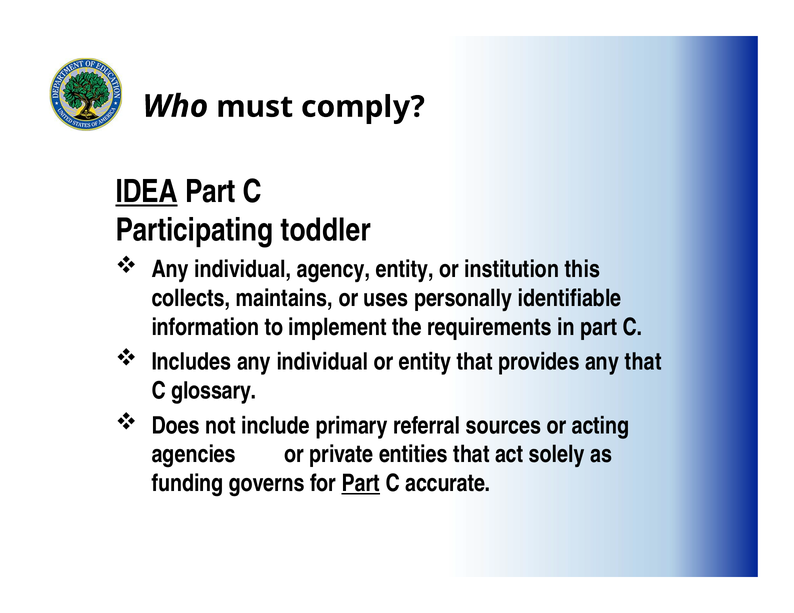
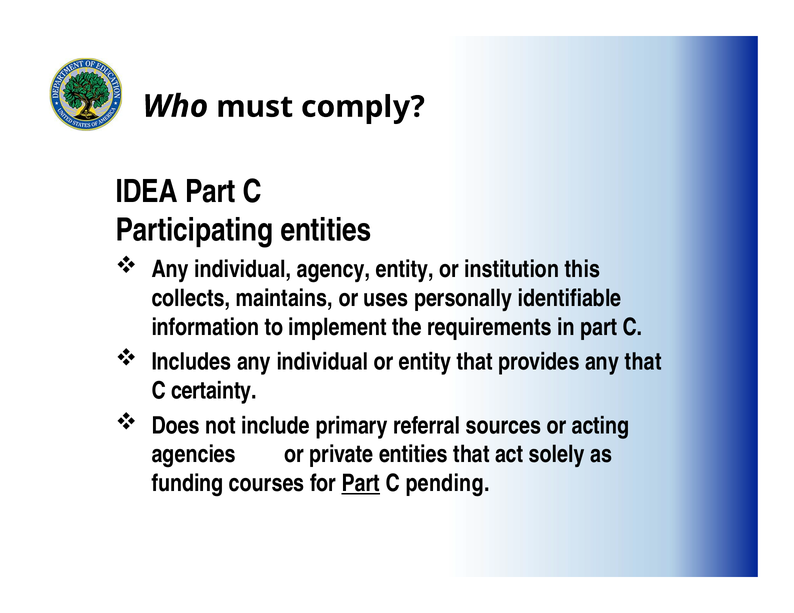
IDEA underline: present -> none
Participating toddler: toddler -> entities
glossary: glossary -> certainty
governs: governs -> courses
accurate: accurate -> pending
